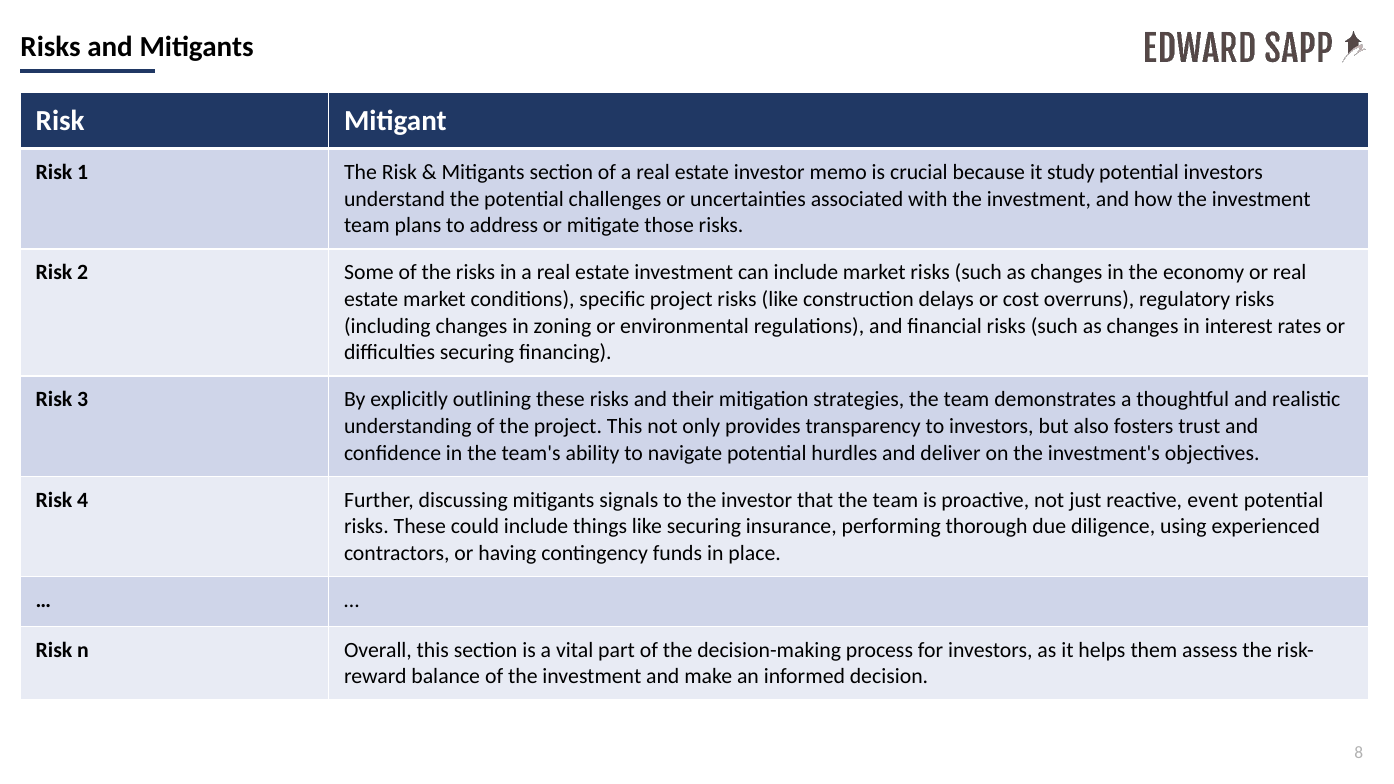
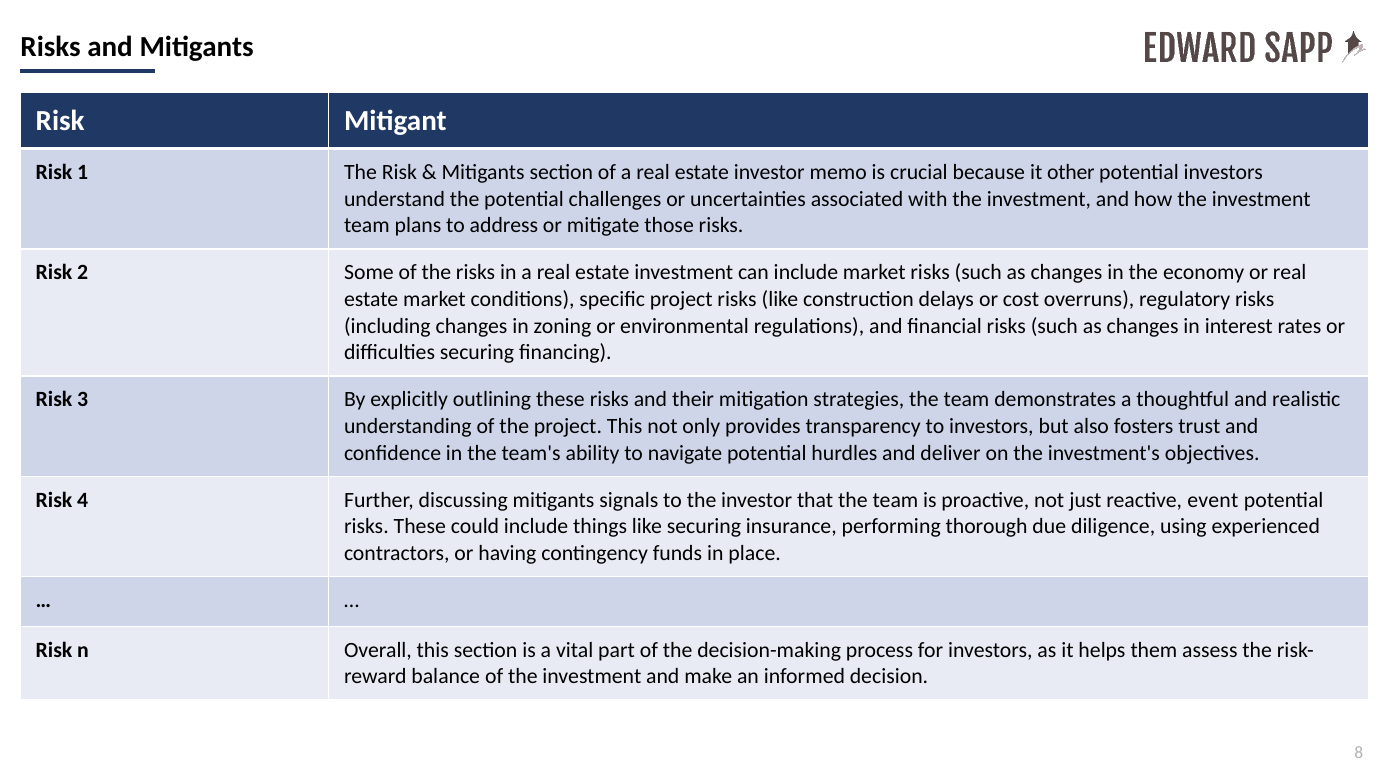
study: study -> other
